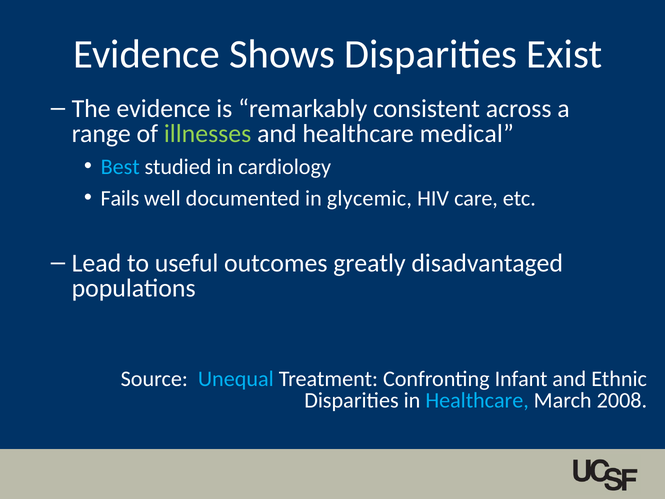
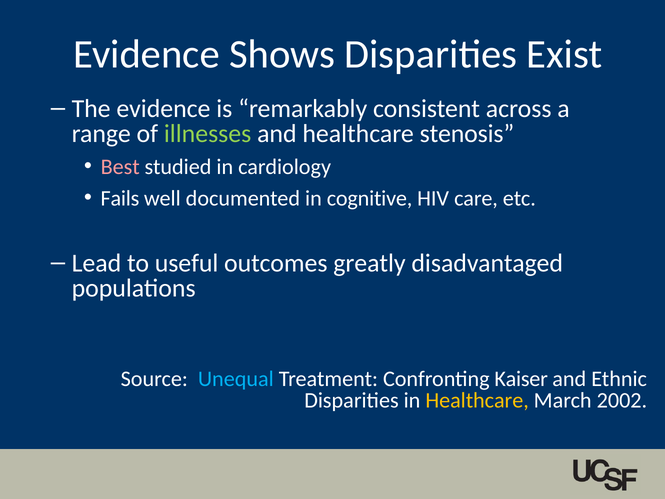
medical: medical -> stenosis
Best colour: light blue -> pink
glycemic: glycemic -> cognitive
Infant: Infant -> Kaiser
Healthcare at (477, 400) colour: light blue -> yellow
2008: 2008 -> 2002
